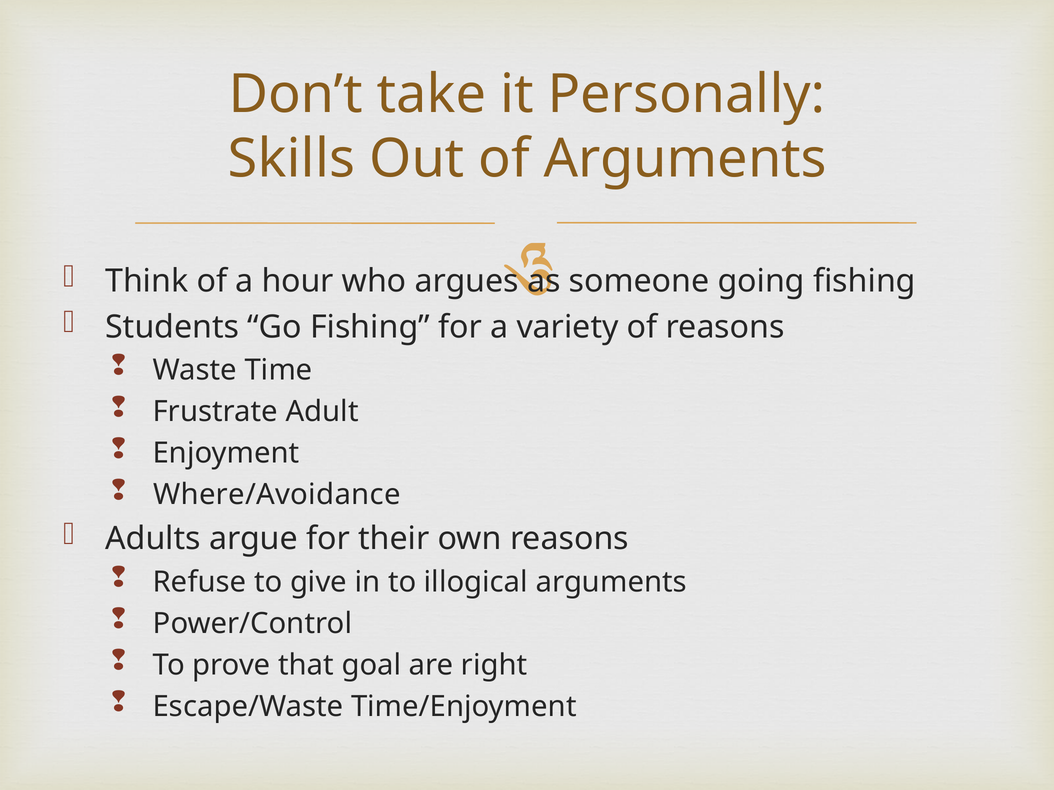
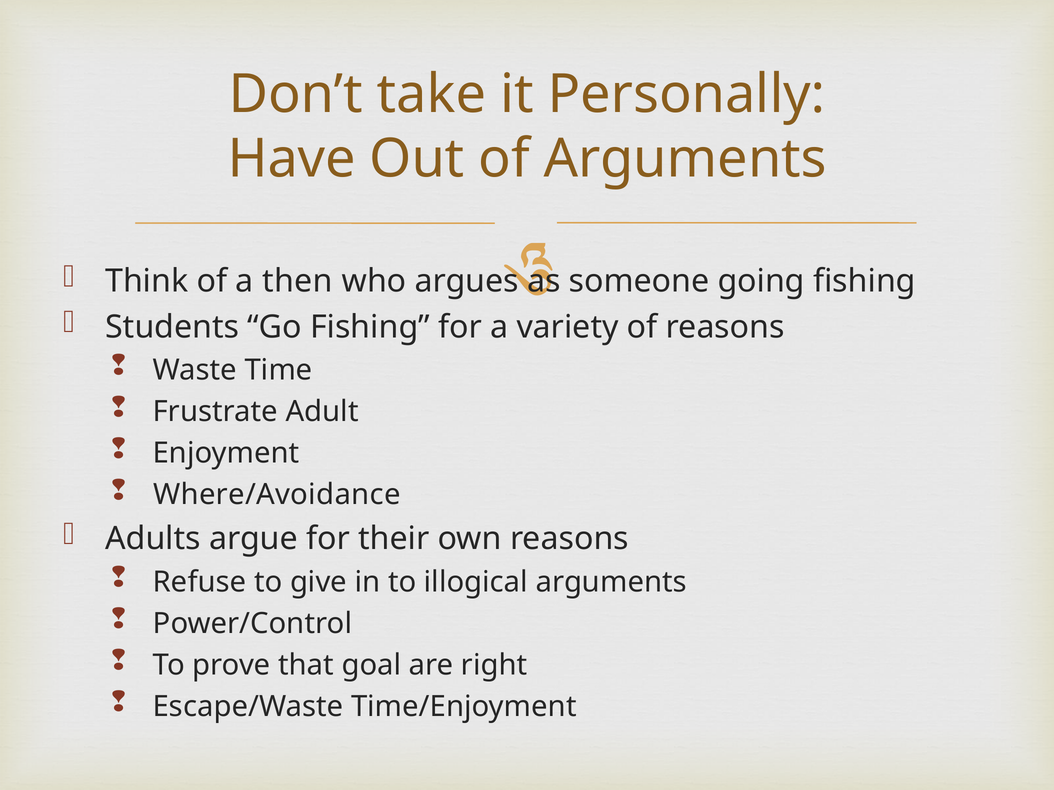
Skills: Skills -> Have
hour: hour -> then
